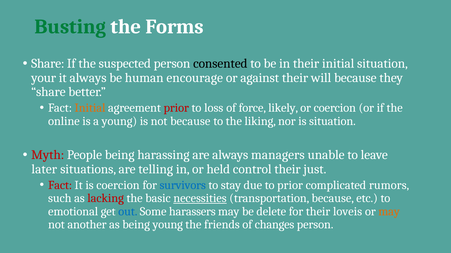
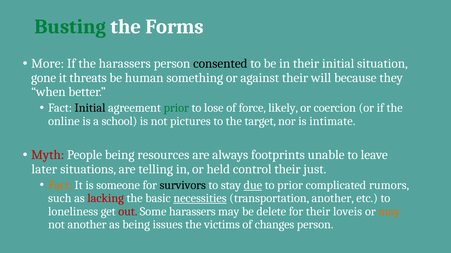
Share at (48, 64): Share -> More
the suspected: suspected -> harassers
your: your -> gone
it always: always -> threats
encourage: encourage -> something
share at (48, 92): share -> when
Initial at (90, 108) colour: orange -> black
prior at (176, 108) colour: red -> green
loss: loss -> lose
a young: young -> school
not because: because -> pictures
liking: liking -> target
is situation: situation -> intimate
harassing: harassing -> resources
managers: managers -> footprints
Fact at (60, 186) colour: red -> orange
is coercion: coercion -> someone
survivors colour: blue -> black
due underline: none -> present
transportation because: because -> another
emotional: emotional -> loneliness
out colour: blue -> red
being young: young -> issues
friends: friends -> victims
